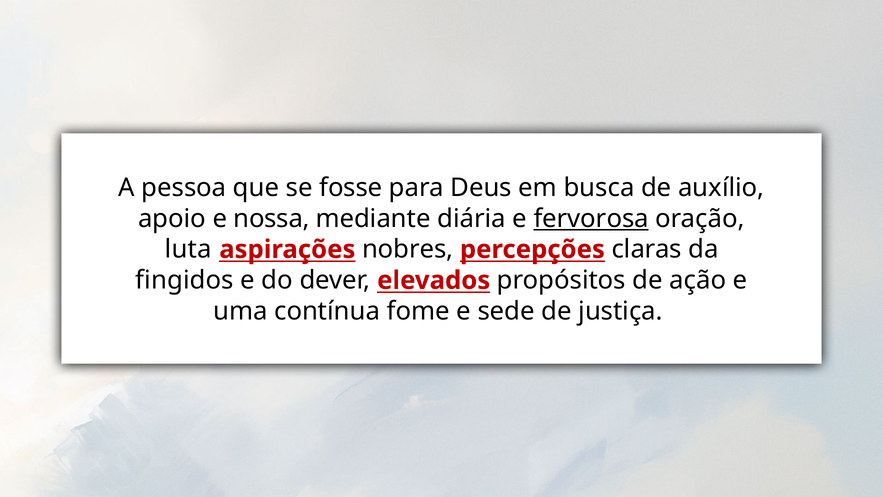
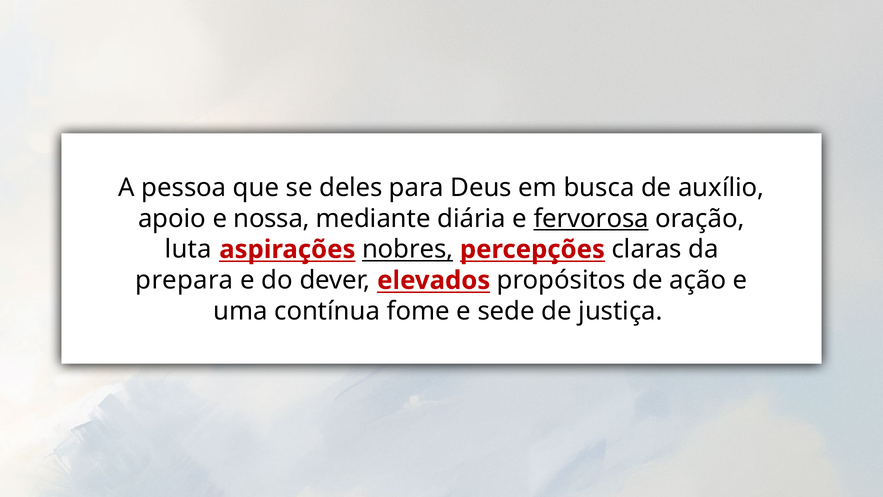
fosse: fosse -> deles
nobres underline: none -> present
fingidos: fingidos -> prepara
